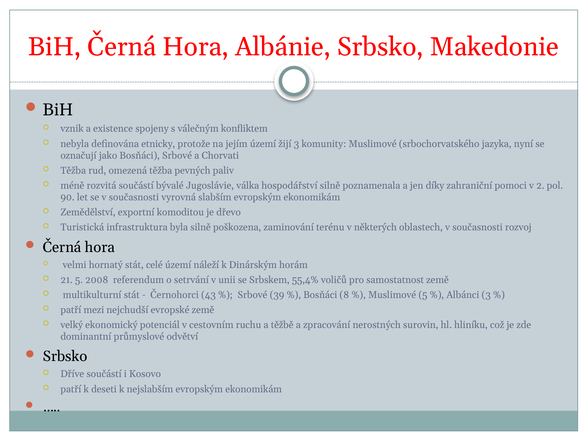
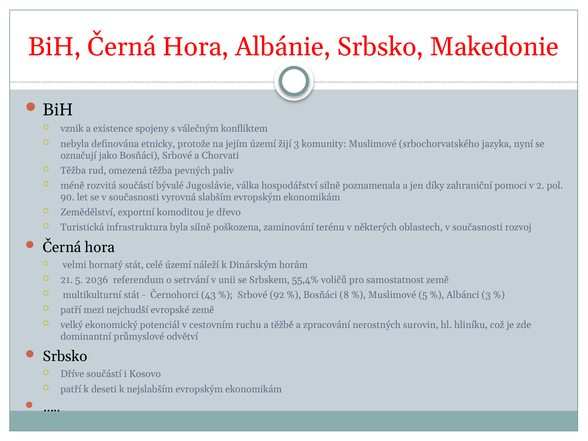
2008: 2008 -> 2036
39: 39 -> 92
